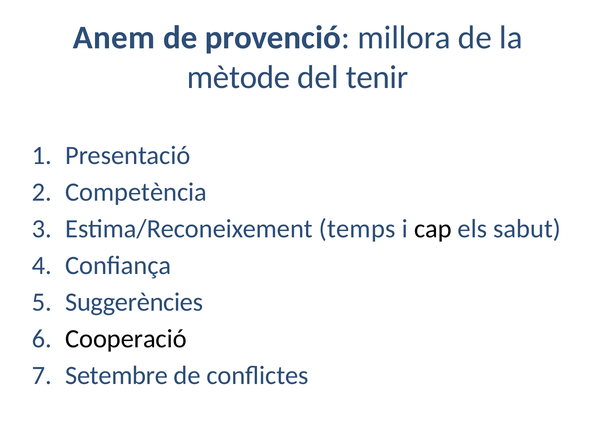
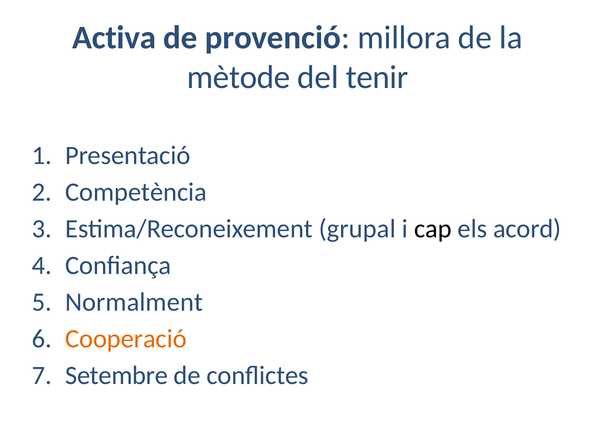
Anem: Anem -> Activa
temps: temps -> grupal
sabut: sabut -> acord
Suggerències: Suggerències -> Normalment
Cooperació colour: black -> orange
